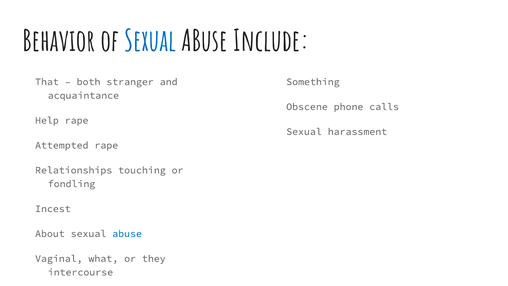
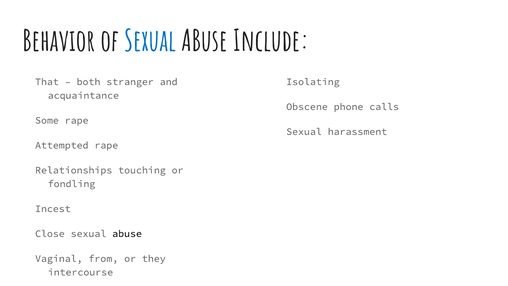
Something: Something -> Isolating
Help: Help -> Some
About: About -> Close
abuse at (127, 233) colour: blue -> black
what: what -> from
